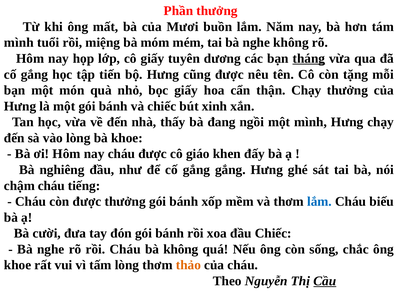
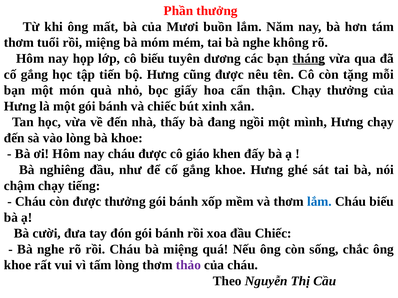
mình at (19, 43): mình -> thơm
cô giấy: giấy -> biếu
gắng gắng: gắng -> khoe
chậm cháu: cháu -> chạy
bà không: không -> miệng
thảo colour: orange -> purple
Cầu underline: present -> none
